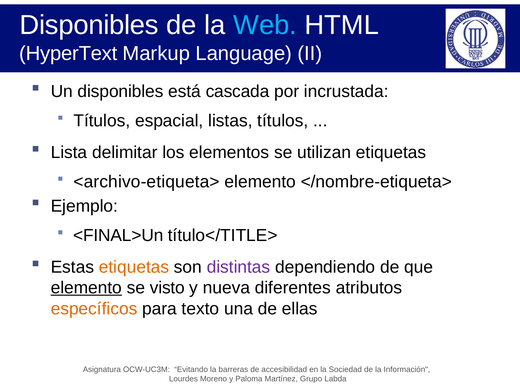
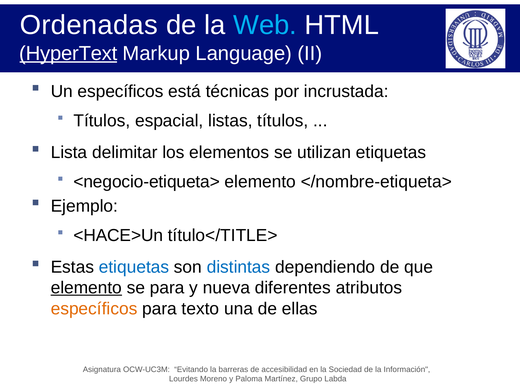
Disponibles at (89, 25): Disponibles -> Ordenadas
HyperText underline: none -> present
Un disponibles: disponibles -> específicos
cascada: cascada -> técnicas
<archivo-etiqueta>: <archivo-etiqueta> -> <negocio-etiqueta>
<FINAL>Un: <FINAL>Un -> <HACE>Un
etiquetas at (134, 267) colour: orange -> blue
distintas colour: purple -> blue
se visto: visto -> para
